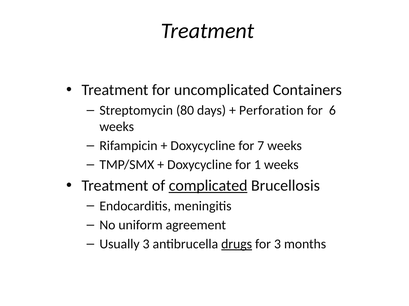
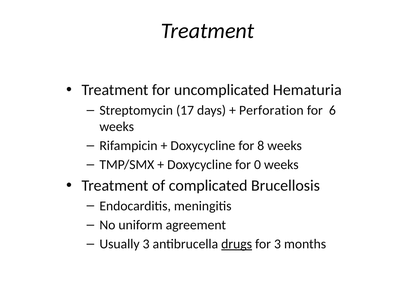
Containers: Containers -> Hematuria
80: 80 -> 17
7: 7 -> 8
1: 1 -> 0
complicated underline: present -> none
